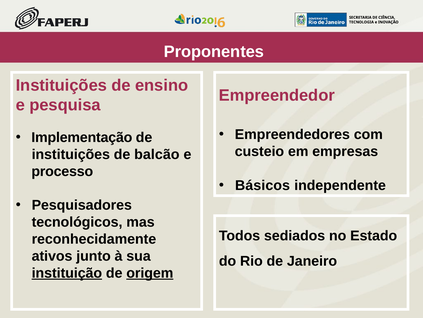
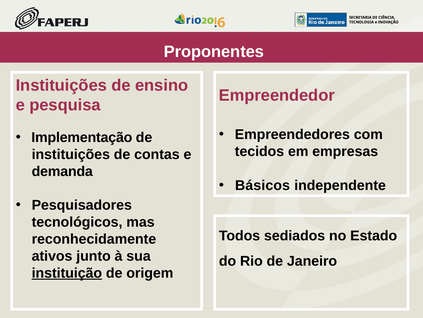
custeio: custeio -> tecidos
balcão: balcão -> contas
processo: processo -> demanda
origem underline: present -> none
